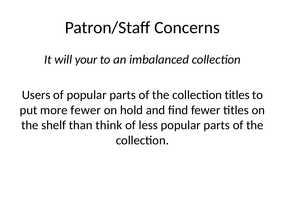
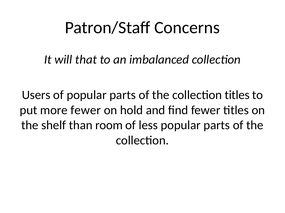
your: your -> that
think: think -> room
